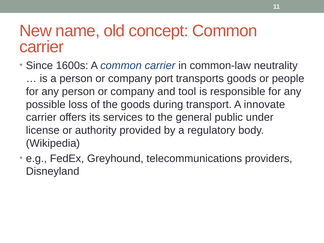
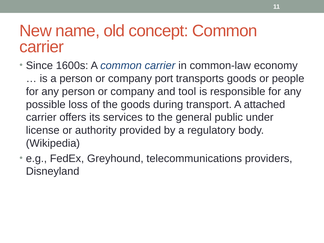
neutrality: neutrality -> economy
innovate: innovate -> attached
